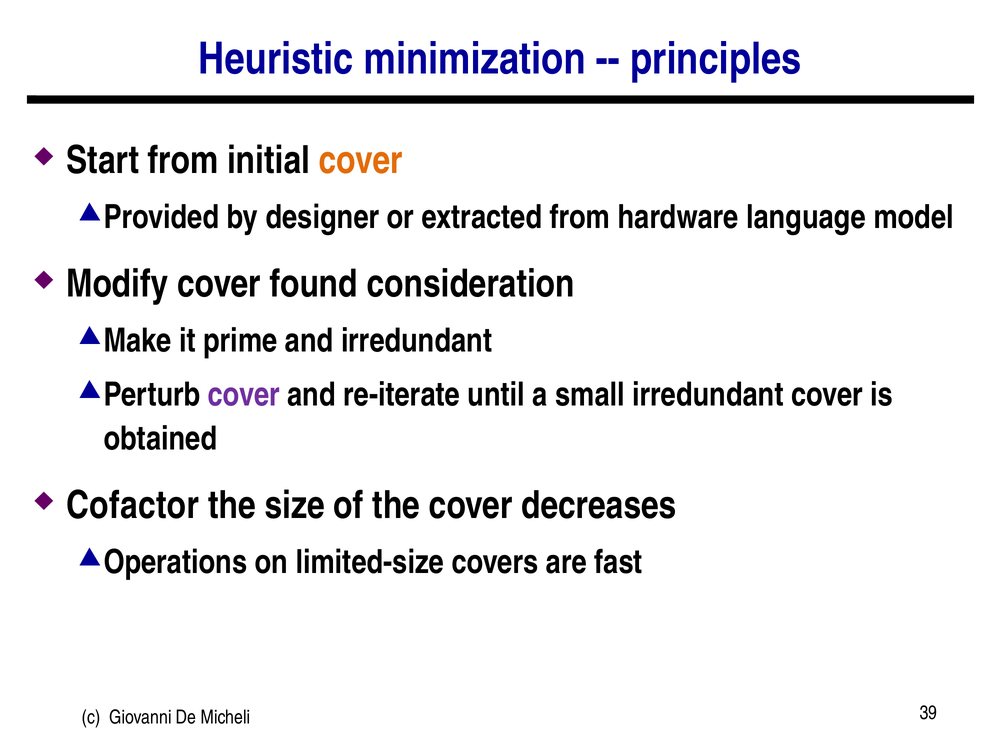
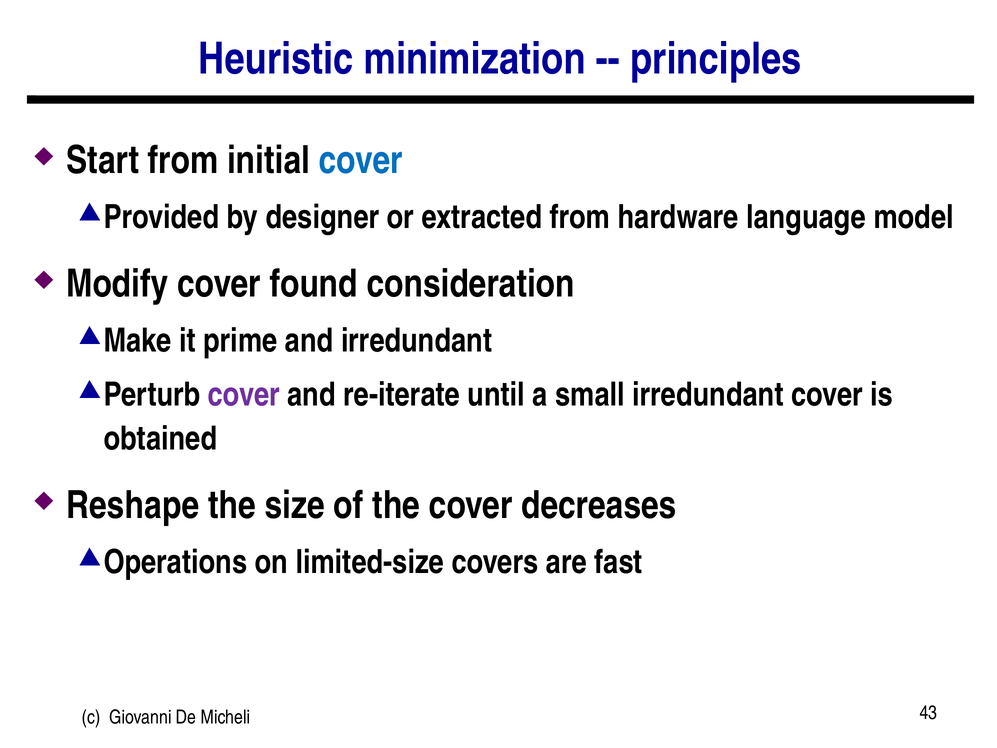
cover at (361, 160) colour: orange -> blue
Cofactor: Cofactor -> Reshape
39: 39 -> 43
